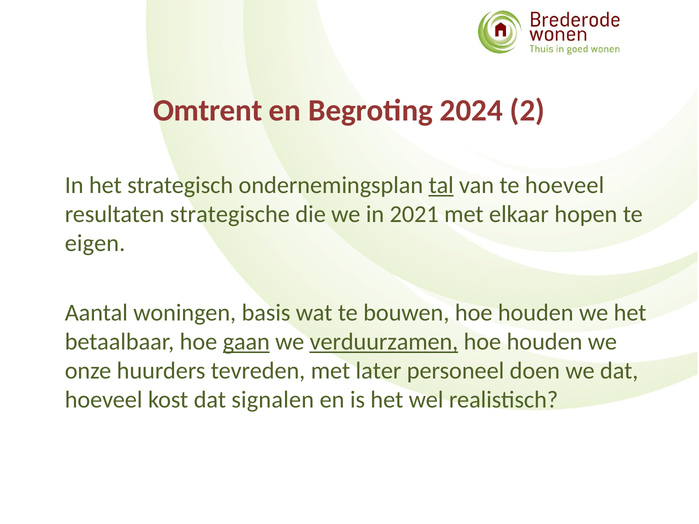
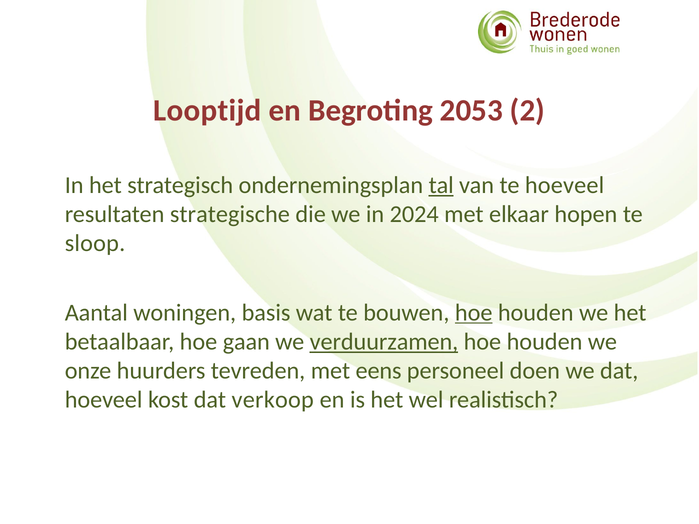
Omtrent: Omtrent -> Looptijd
2024: 2024 -> 2053
2021: 2021 -> 2024
eigen: eigen -> sloop
hoe at (474, 313) underline: none -> present
gaan underline: present -> none
later: later -> eens
signalen: signalen -> verkoop
